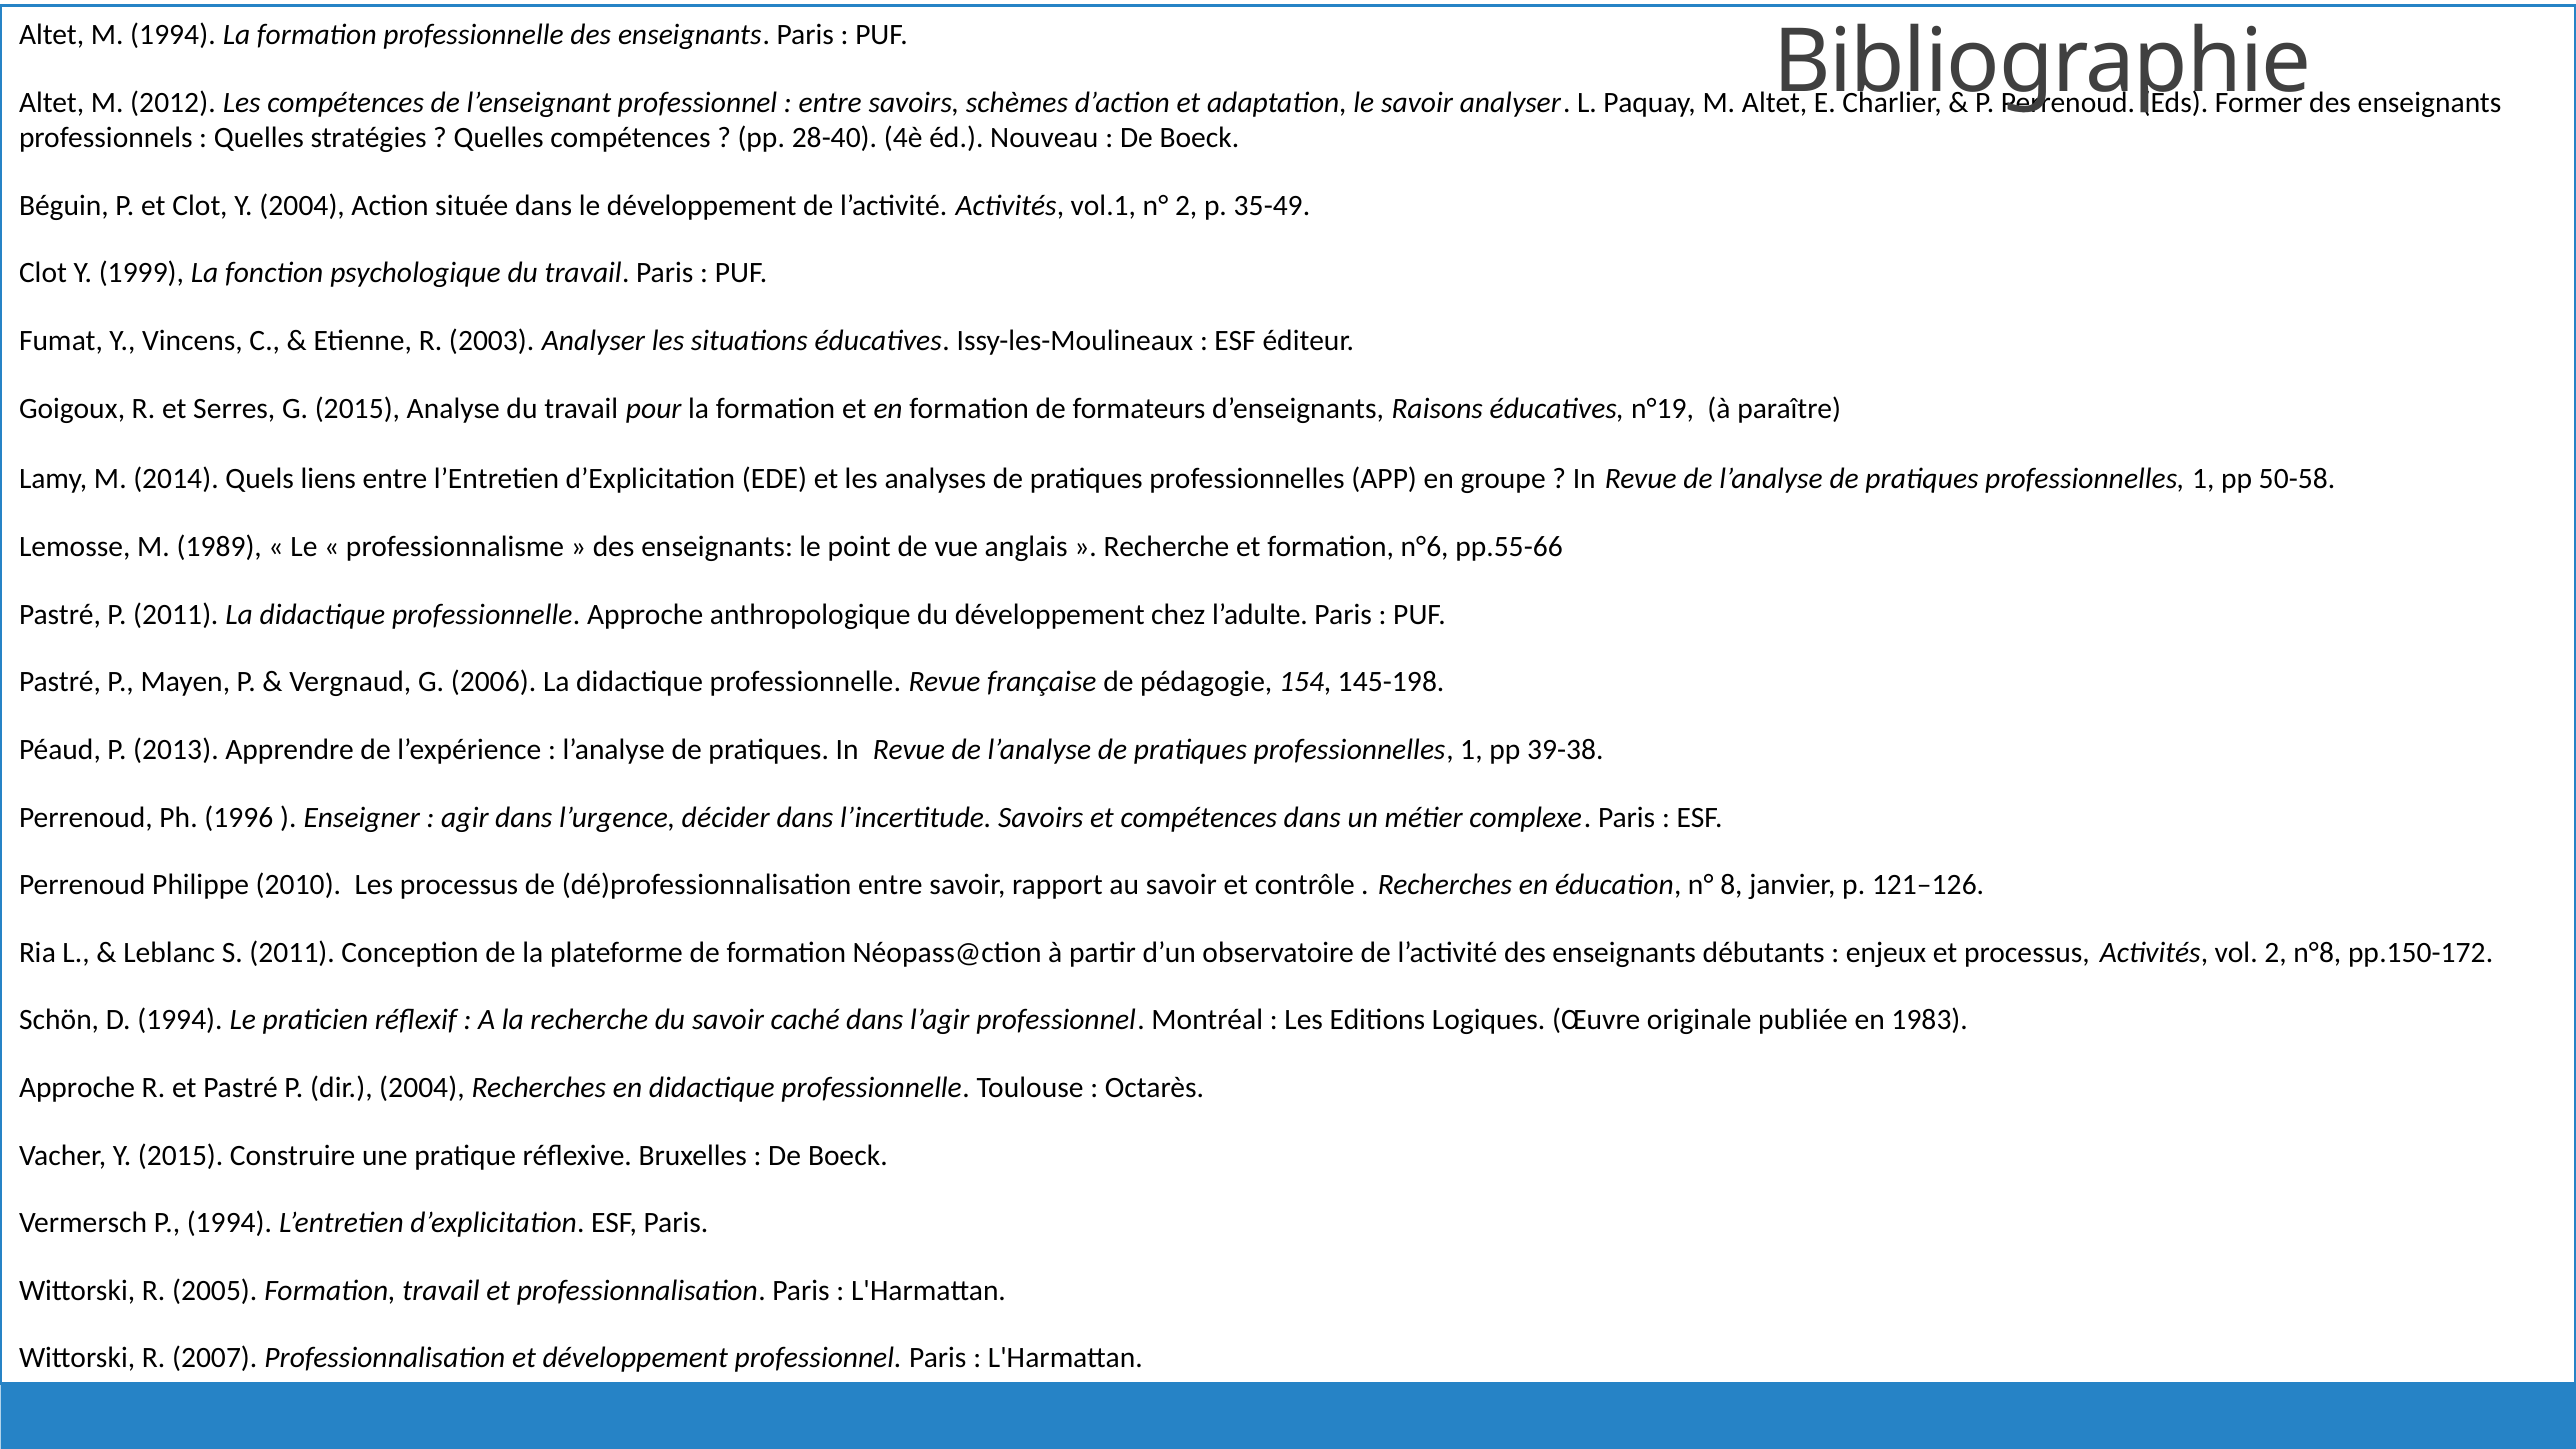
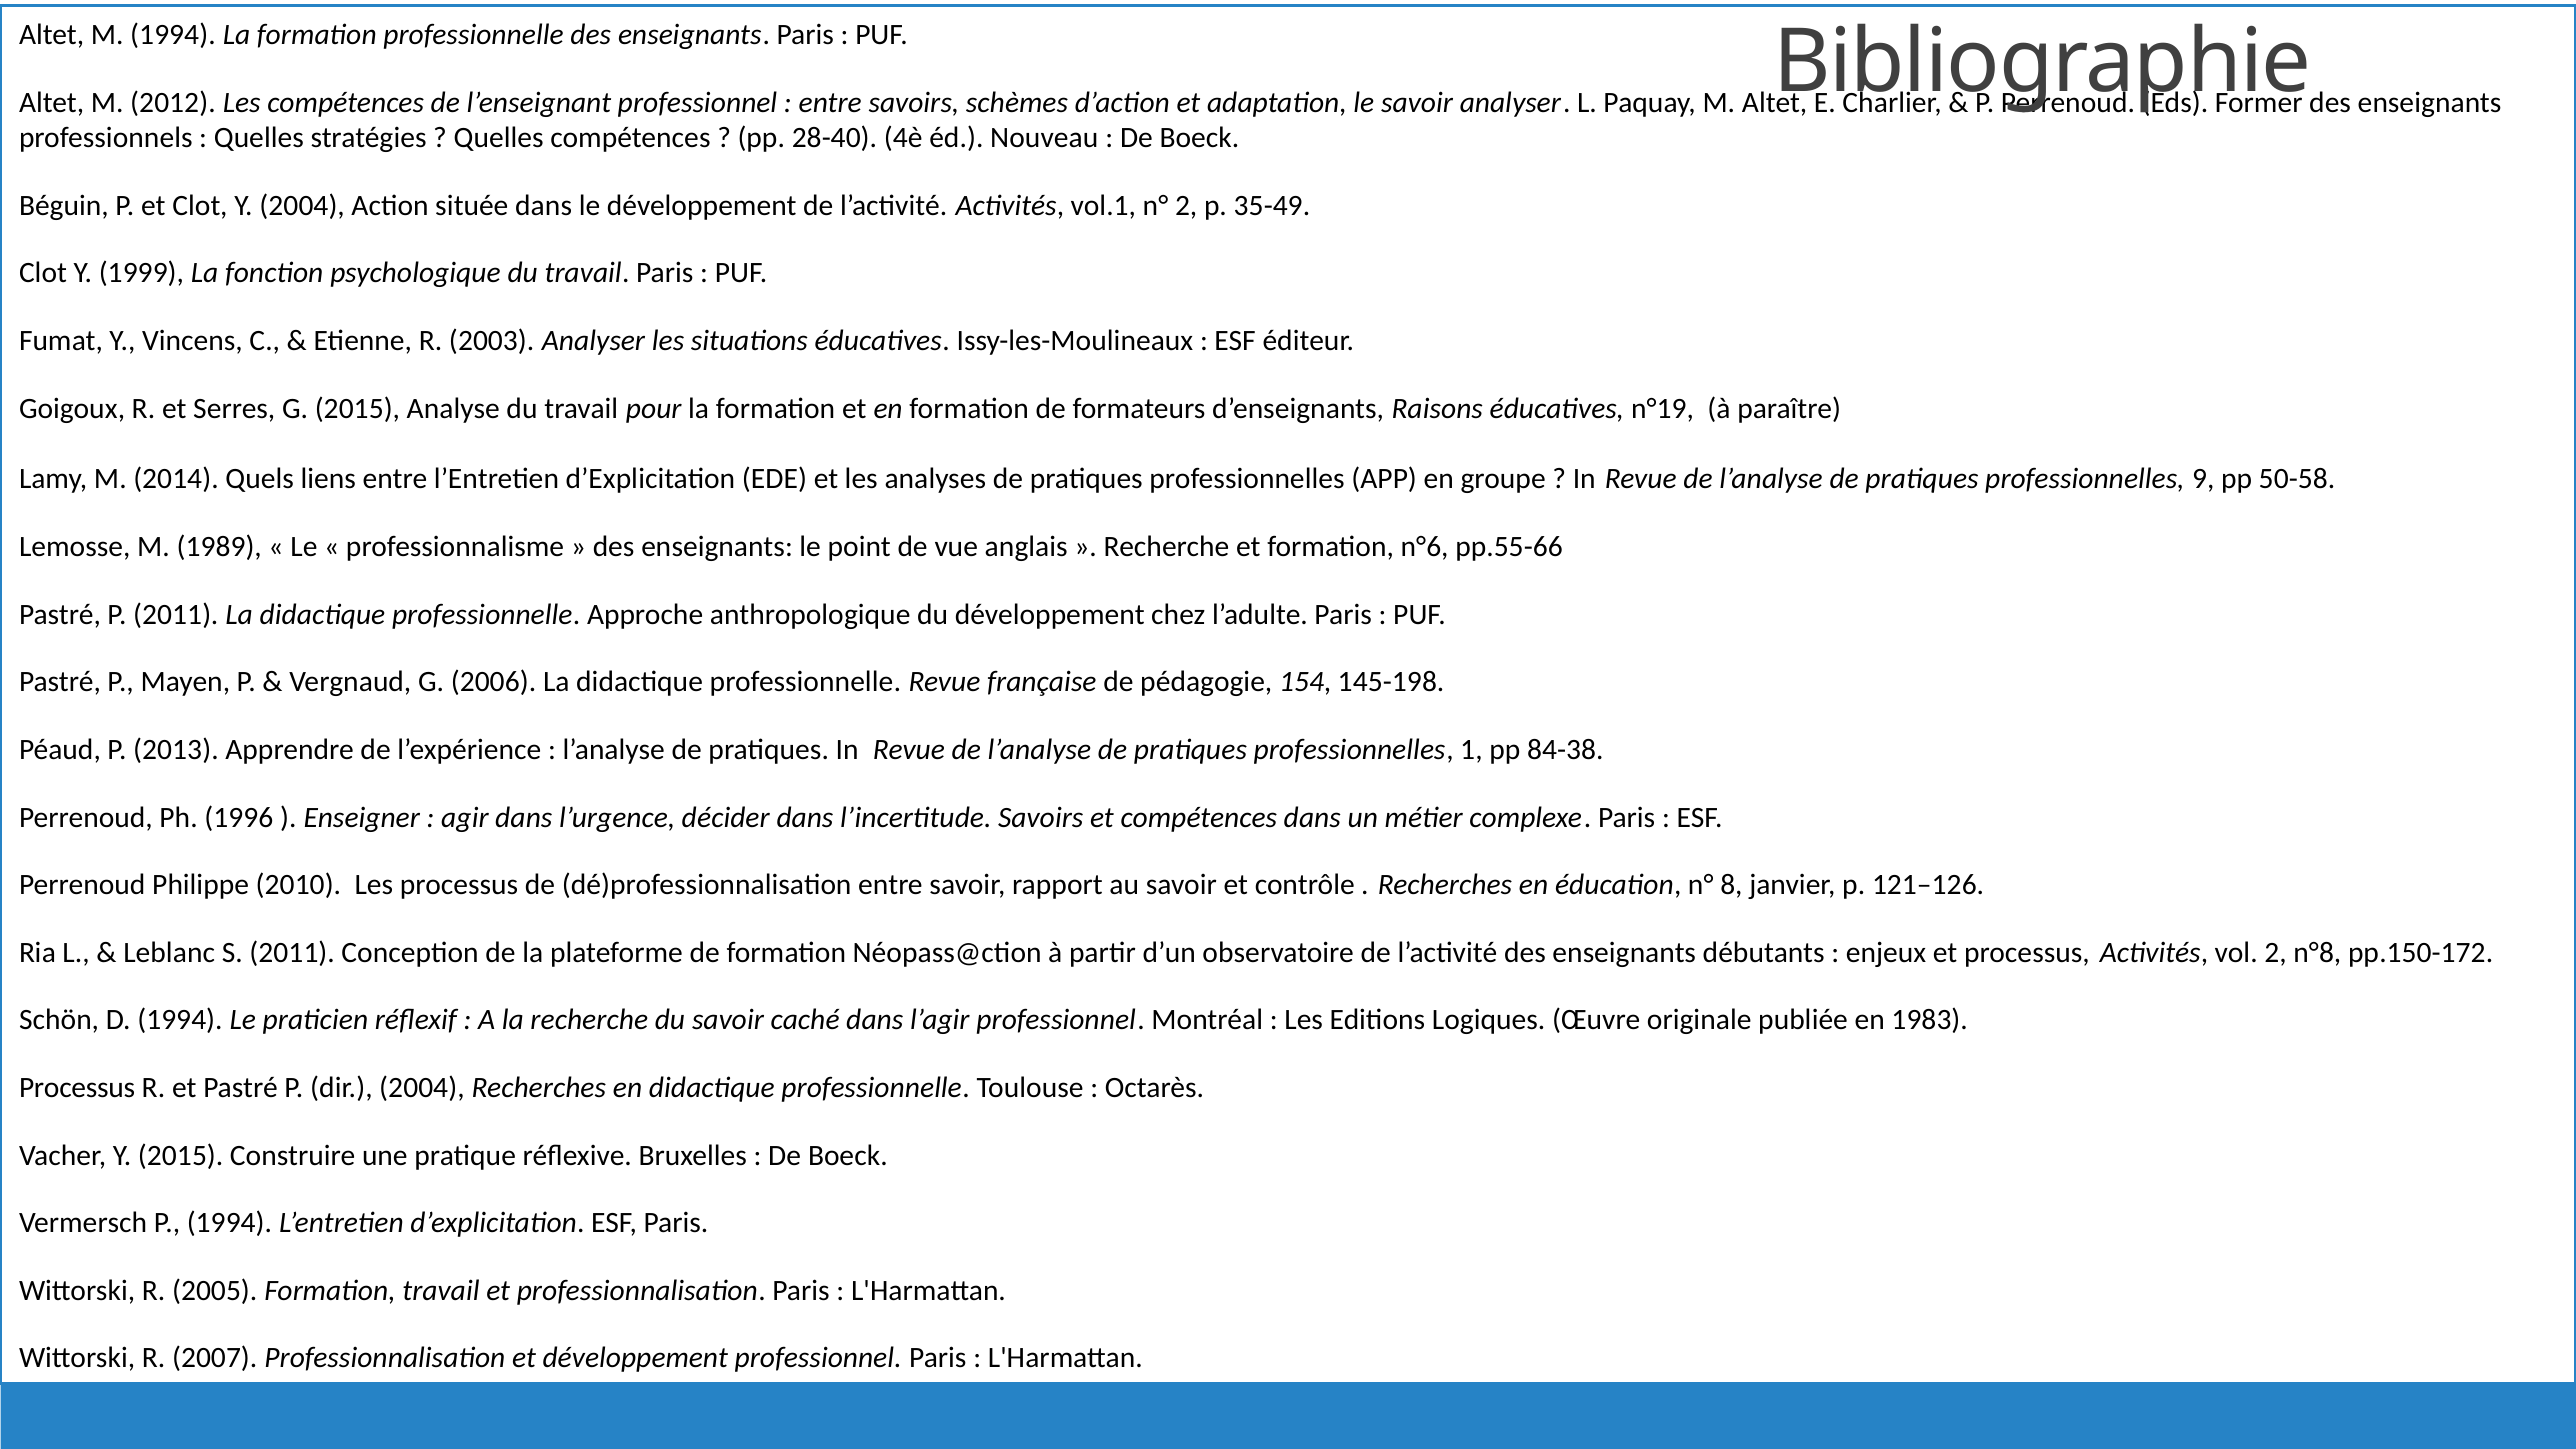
1 at (2203, 479): 1 -> 9
39-38: 39-38 -> 84-38
Approche at (77, 1088): Approche -> Processus
